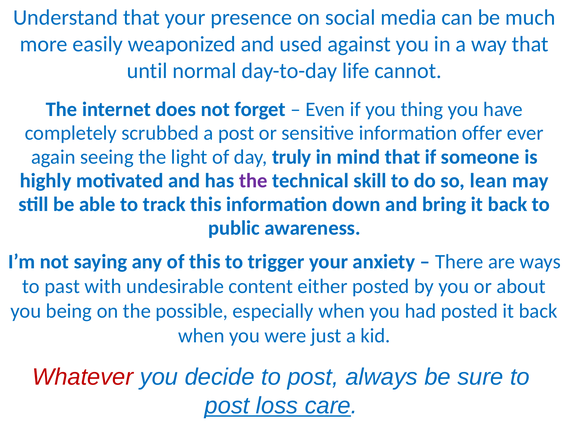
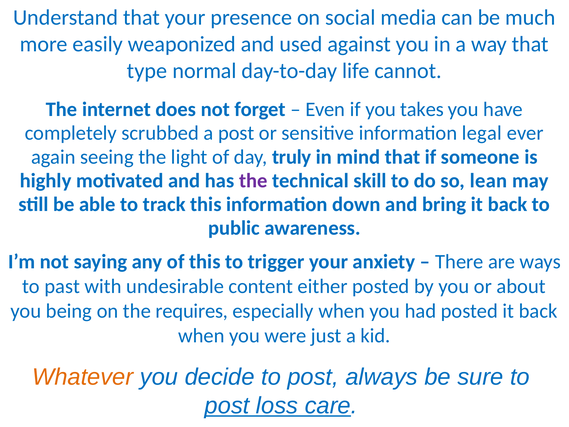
until: until -> type
thing: thing -> takes
offer: offer -> legal
possible: possible -> requires
Whatever colour: red -> orange
